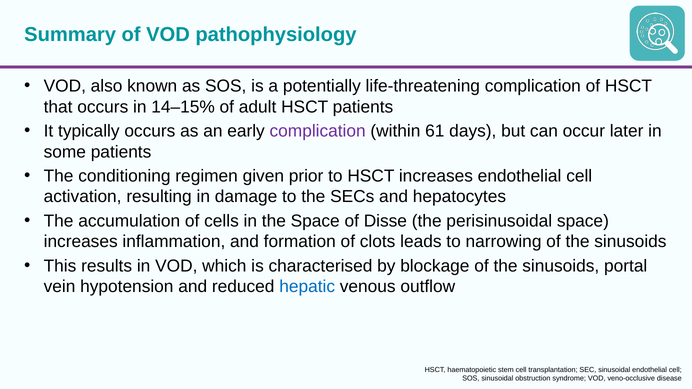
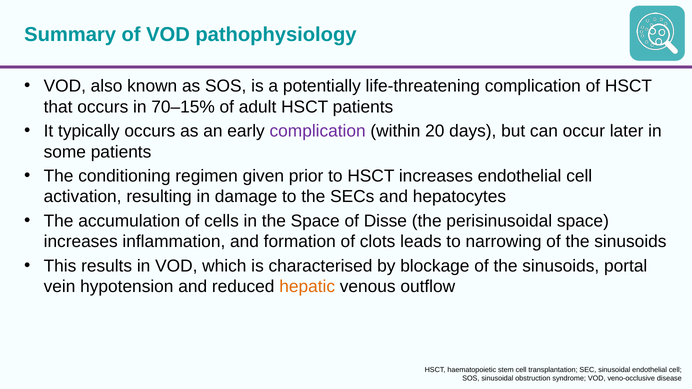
14–15%: 14–15% -> 70–15%
61: 61 -> 20
hepatic colour: blue -> orange
